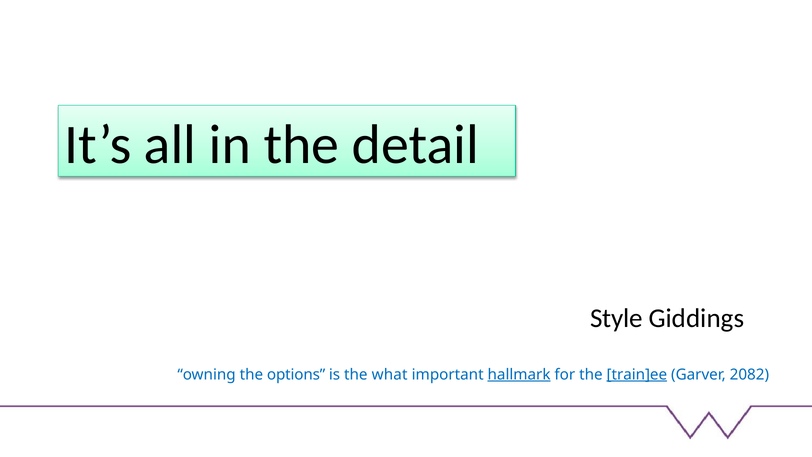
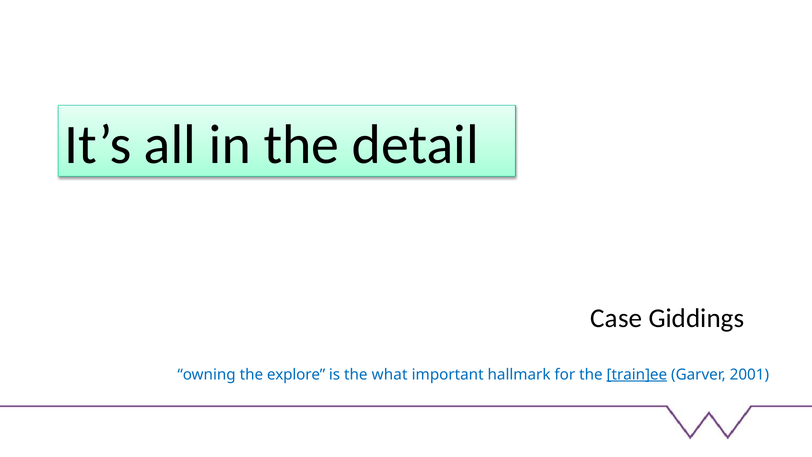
Style: Style -> Case
options: options -> explore
hallmark underline: present -> none
2082: 2082 -> 2001
